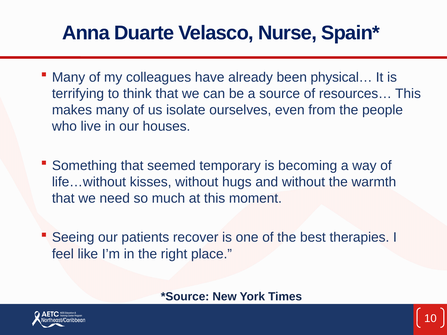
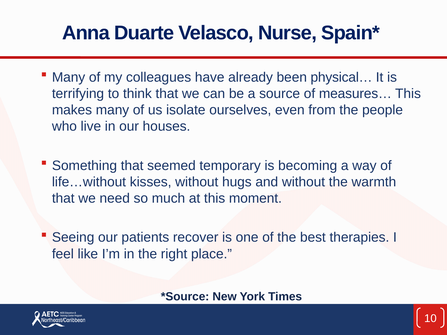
resources…: resources… -> measures…
